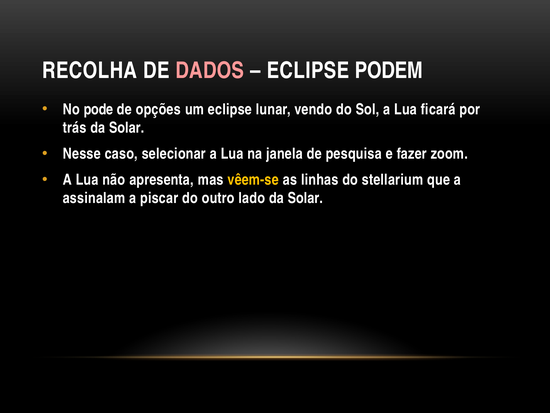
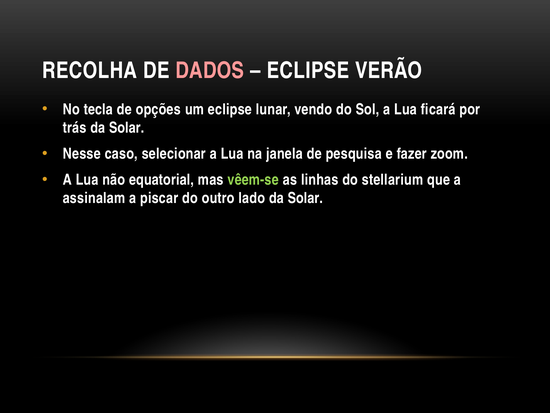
PODEM: PODEM -> VERÃO
pode: pode -> tecla
apresenta: apresenta -> equatorial
vêem-se colour: yellow -> light green
